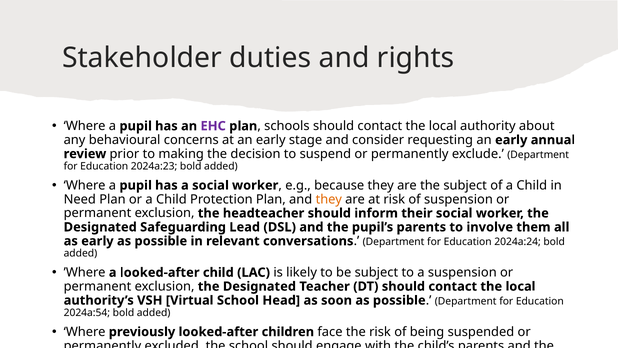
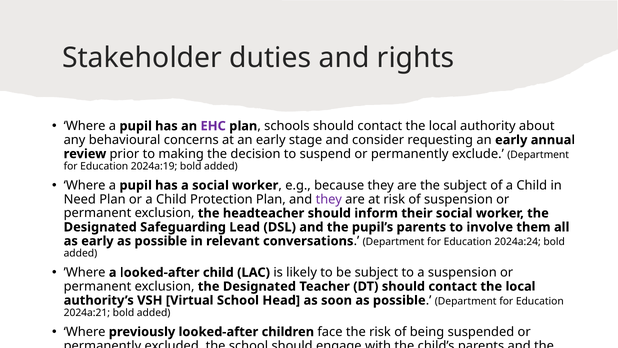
2024a:23: 2024a:23 -> 2024a:19
they at (329, 199) colour: orange -> purple
2024a:54: 2024a:54 -> 2024a:21
